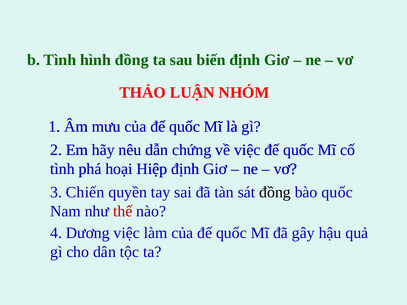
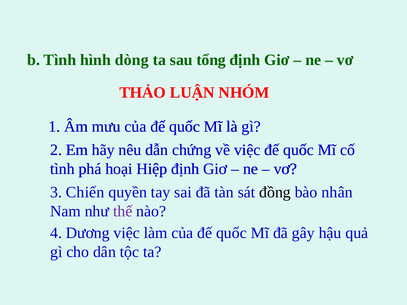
hình đồng: đồng -> dòng
biến: biến -> tổng
bào quốc: quốc -> nhân
thế colour: red -> purple
